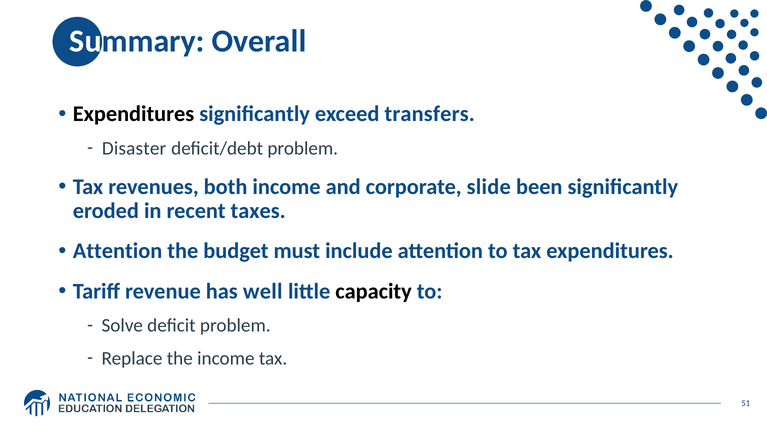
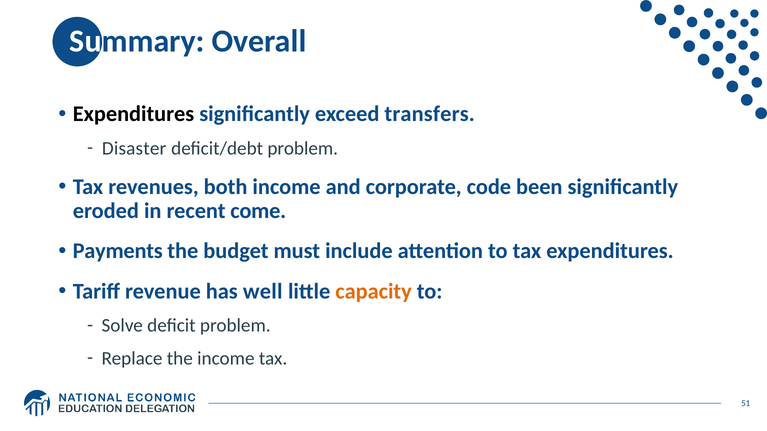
slide: slide -> code
taxes: taxes -> come
Attention at (118, 251): Attention -> Payments
capacity colour: black -> orange
